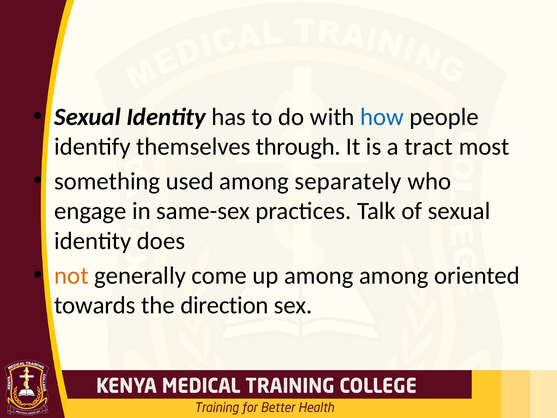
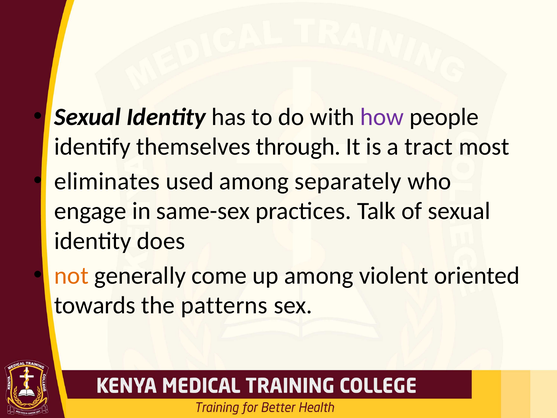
how colour: blue -> purple
something: something -> eliminates
among among: among -> violent
direction: direction -> patterns
